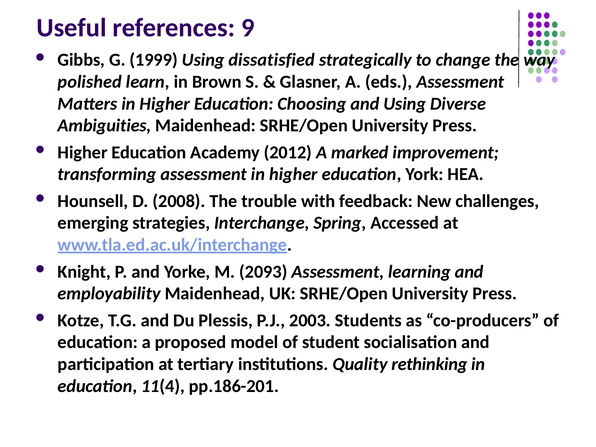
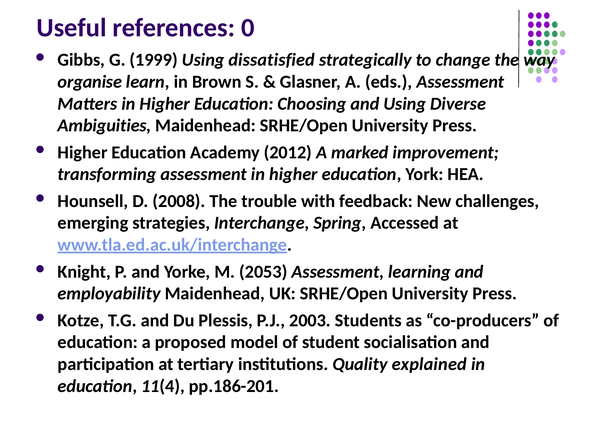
9: 9 -> 0
polished: polished -> organise
2093: 2093 -> 2053
rethinking: rethinking -> explained
